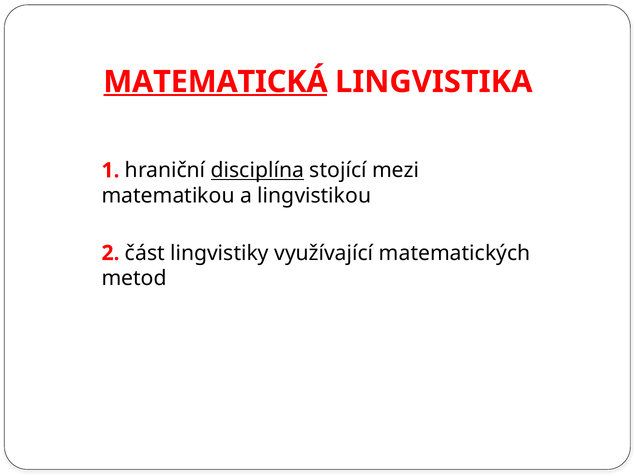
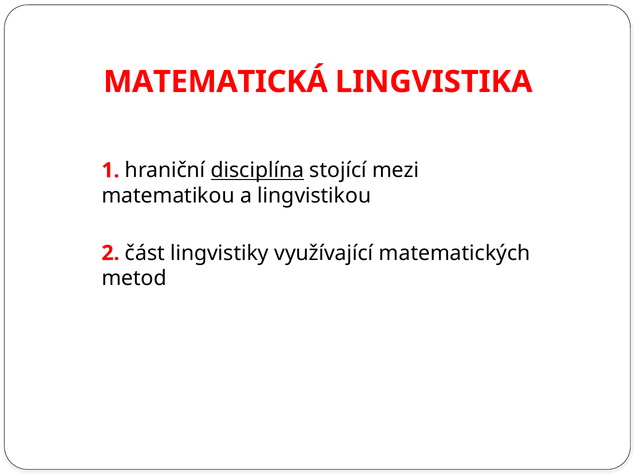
MATEMATICKÁ underline: present -> none
